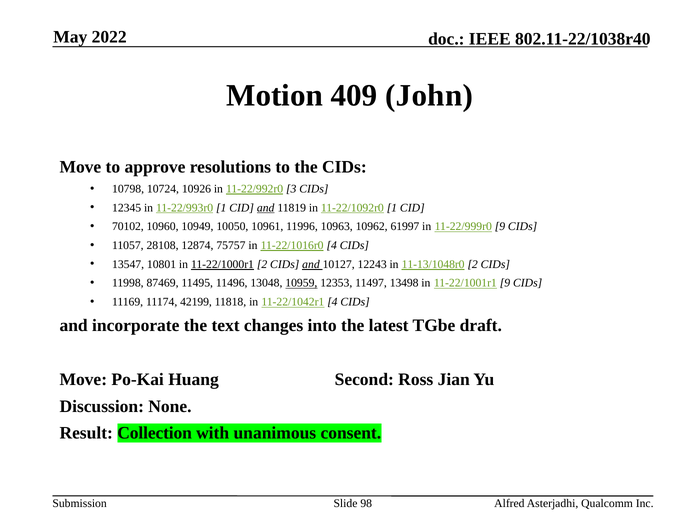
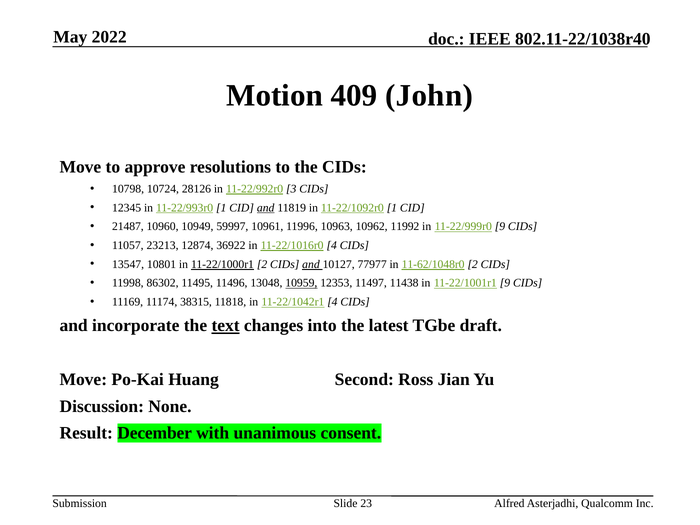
10926: 10926 -> 28126
70102: 70102 -> 21487
10050: 10050 -> 59997
61997: 61997 -> 11992
28108: 28108 -> 23213
75757: 75757 -> 36922
12243: 12243 -> 77977
11-13/1048r0: 11-13/1048r0 -> 11-62/1048r0
87469: 87469 -> 86302
13498: 13498 -> 11438
42199: 42199 -> 38315
text underline: none -> present
Collection: Collection -> December
98: 98 -> 23
